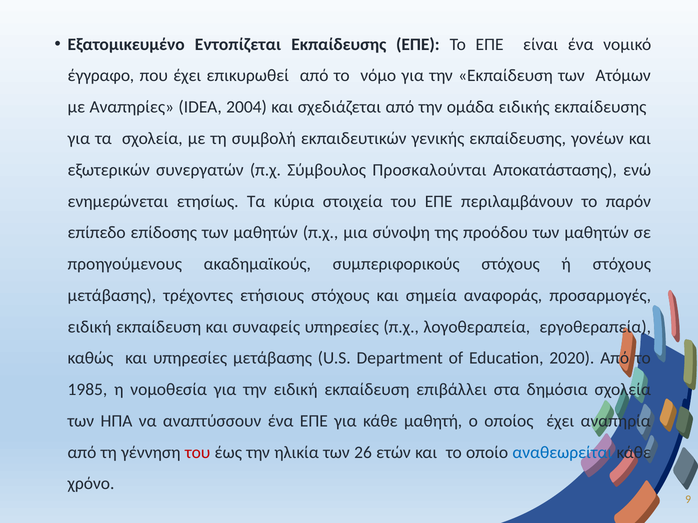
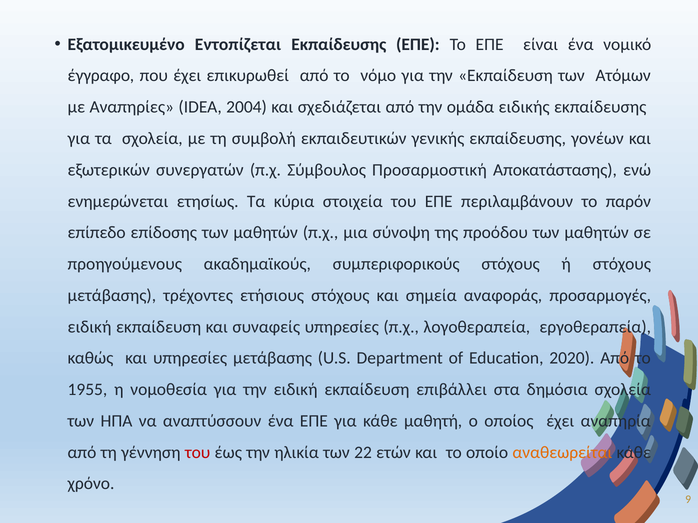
Προσκαλούνται: Προσκαλούνται -> Προσαρμοστική
1985: 1985 -> 1955
26: 26 -> 22
αναθεωρείται colour: blue -> orange
